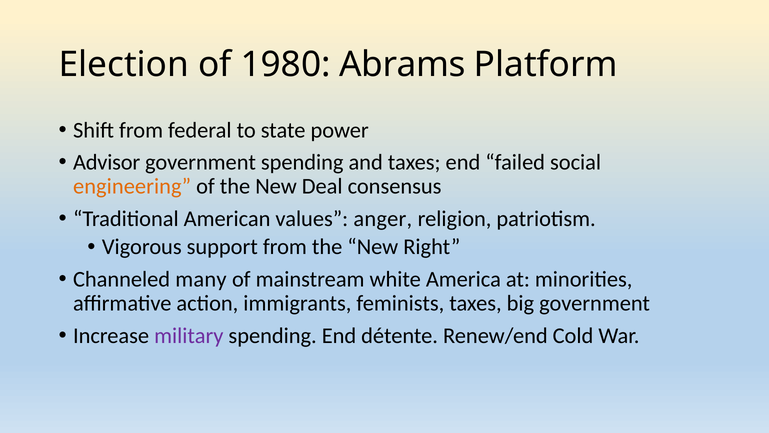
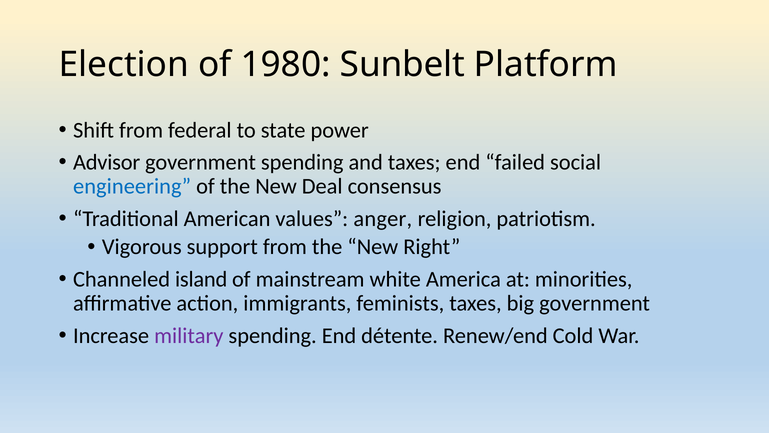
Abrams: Abrams -> Sunbelt
engineering colour: orange -> blue
many: many -> island
